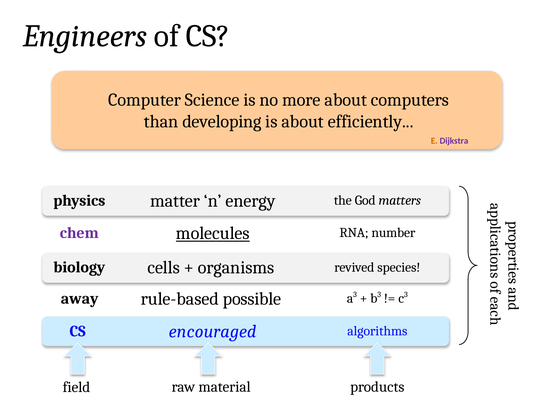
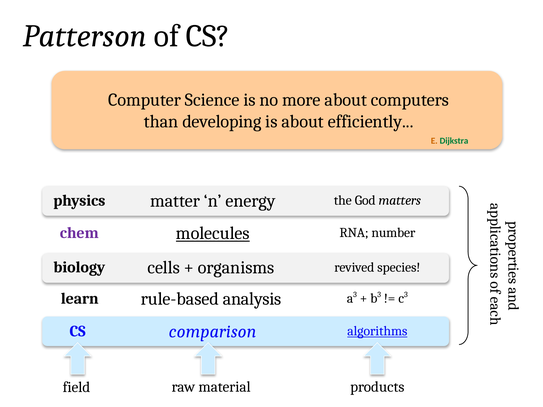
Engineers: Engineers -> Patterson
Dijkstra colour: purple -> green
possible: possible -> analysis
away: away -> learn
encouraged: encouraged -> comparison
algorithms underline: none -> present
